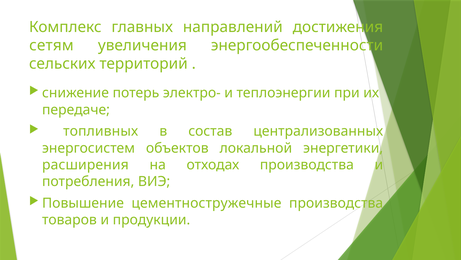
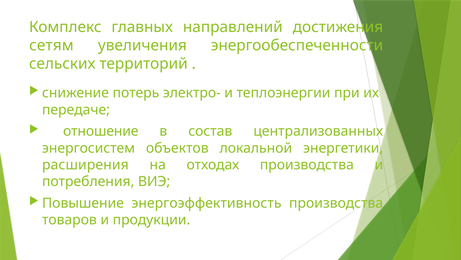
топливных: топливных -> отношение
цементностружечные: цементностружечные -> энергоэффективность
